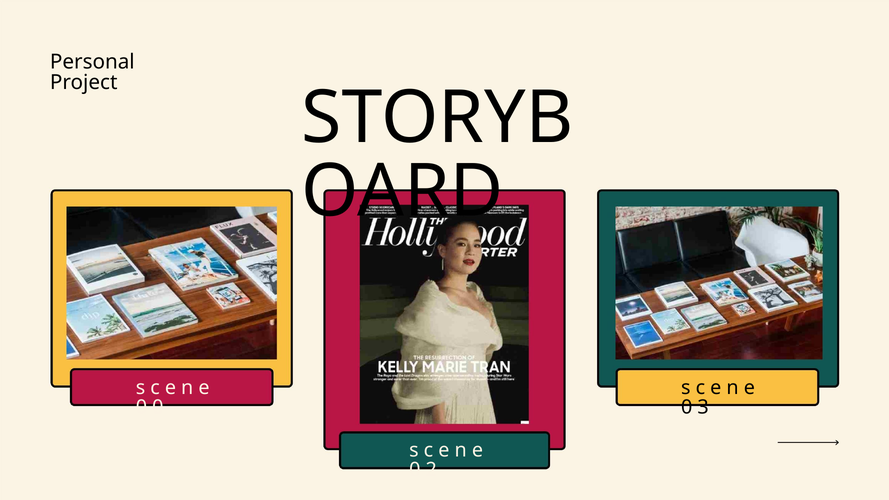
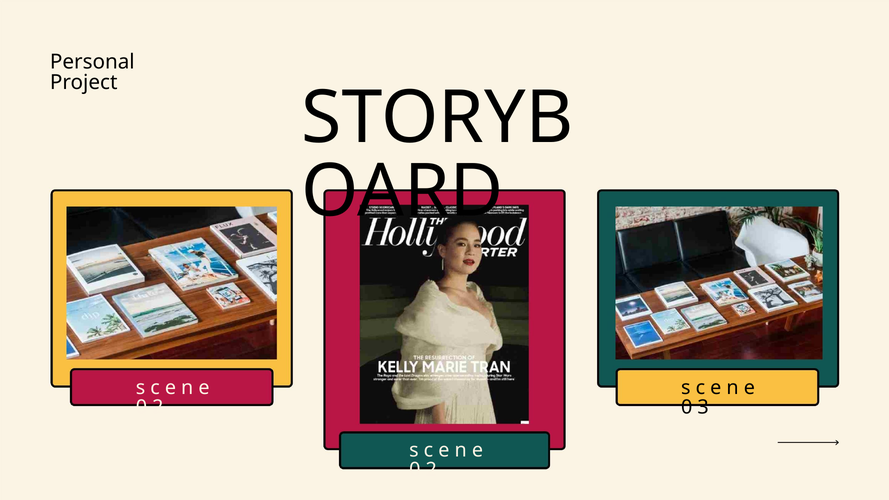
0 at (158, 407): 0 -> 2
